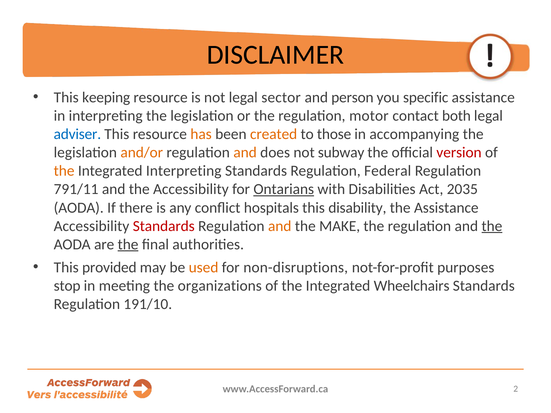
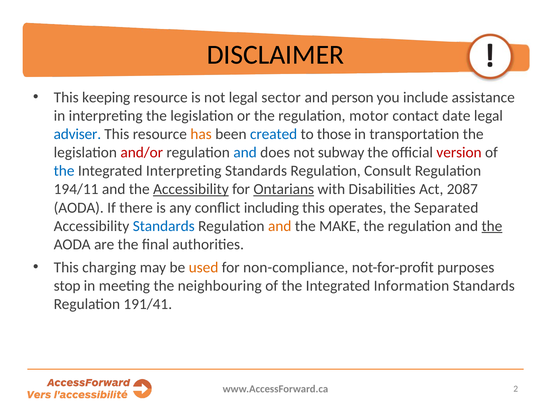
specific: specific -> include
both: both -> date
created colour: orange -> blue
accompanying: accompanying -> transportation
and/or colour: orange -> red
and at (245, 153) colour: orange -> blue
the at (64, 171) colour: orange -> blue
Federal: Federal -> Consult
791/11: 791/11 -> 194/11
Accessibility at (191, 189) underline: none -> present
2035: 2035 -> 2087
hospitals: hospitals -> including
disability: disability -> operates
the Assistance: Assistance -> Separated
Standards at (164, 226) colour: red -> blue
the at (128, 245) underline: present -> none
provided: provided -> charging
non-disruptions: non-disruptions -> non-compliance
organizations: organizations -> neighbouring
Wheelchairs: Wheelchairs -> Information
191/10: 191/10 -> 191/41
